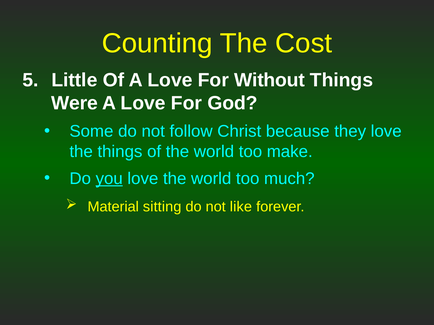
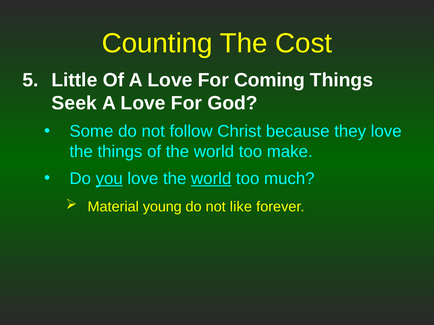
Without: Without -> Coming
Were: Were -> Seek
world at (211, 179) underline: none -> present
sitting: sitting -> young
